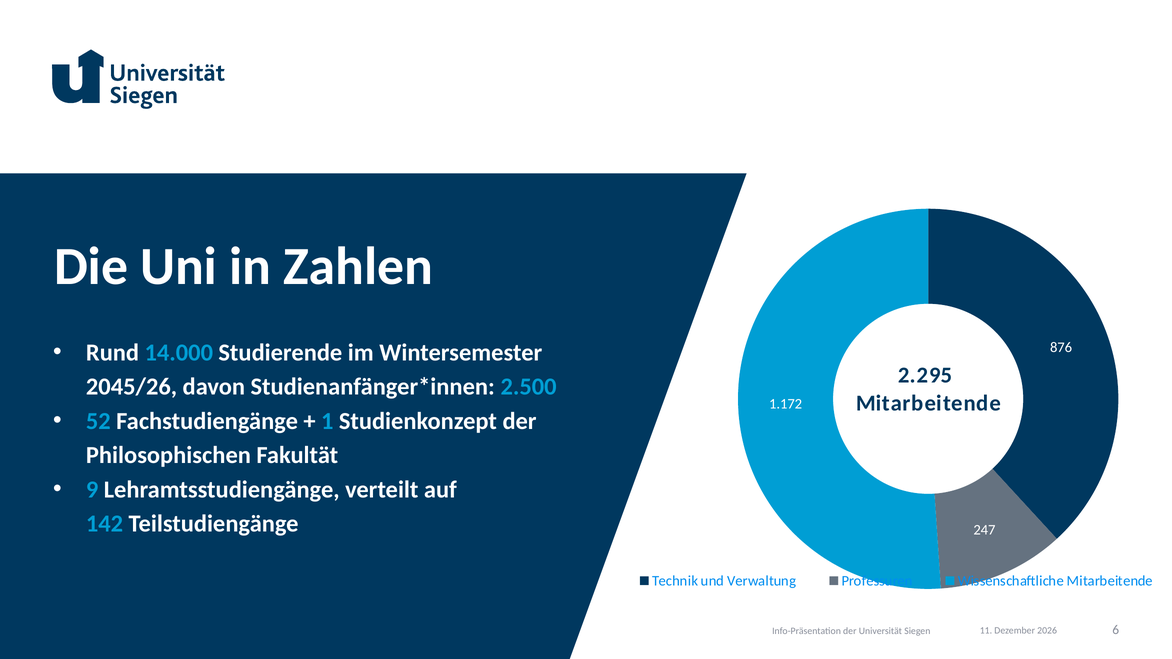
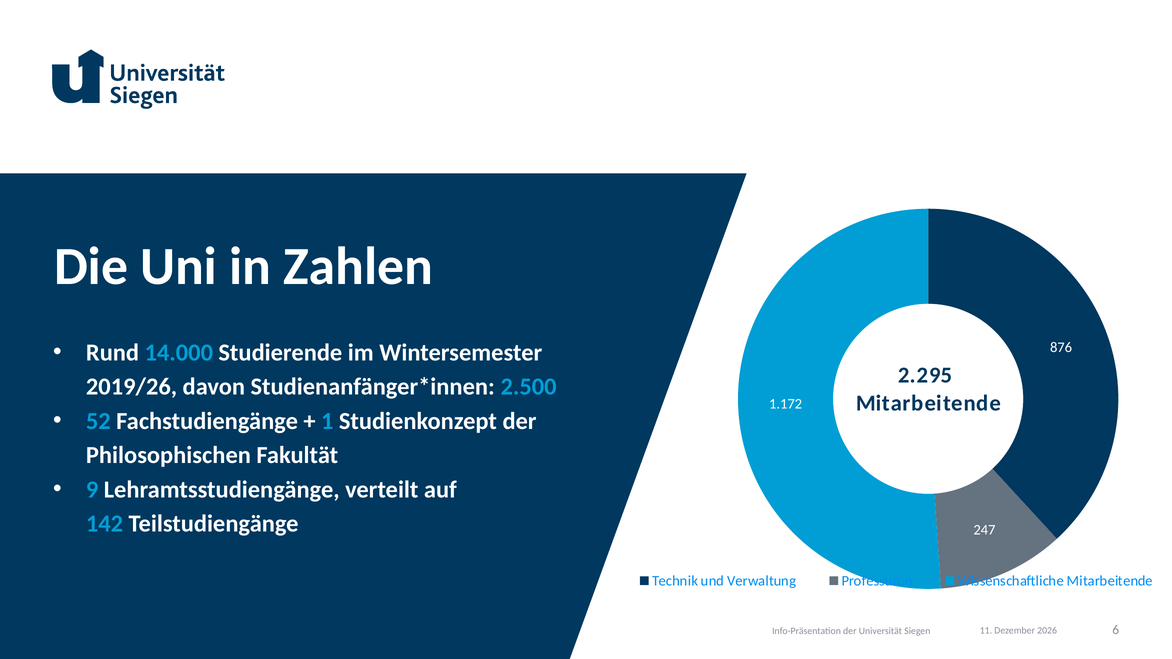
2045/26: 2045/26 -> 2019/26
